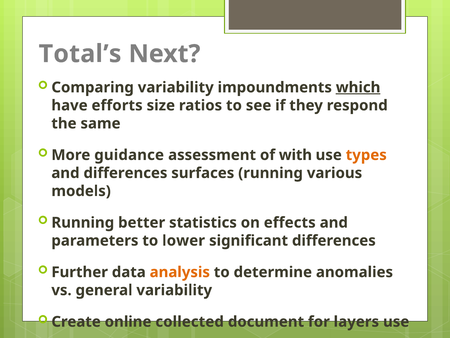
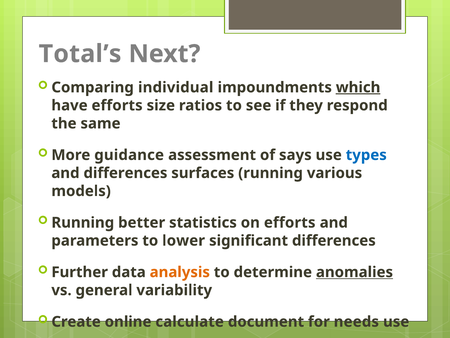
Comparing variability: variability -> individual
with: with -> says
types colour: orange -> blue
on effects: effects -> efforts
anomalies underline: none -> present
collected: collected -> calculate
layers: layers -> needs
